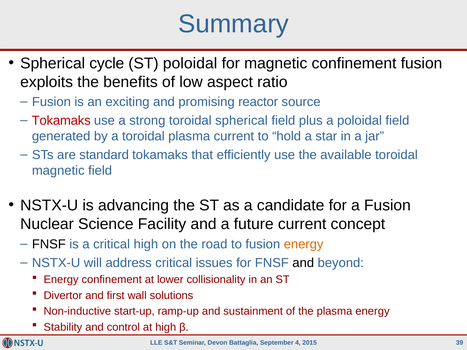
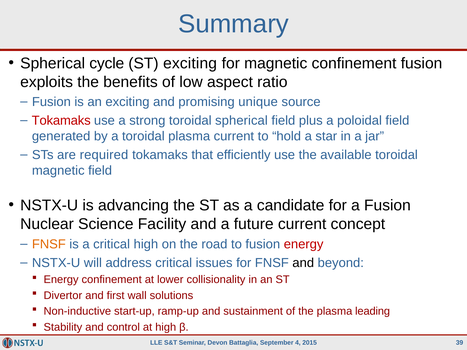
ST poloidal: poloidal -> exciting
reactor: reactor -> unique
standard: standard -> required
FNSF at (49, 244) colour: black -> orange
energy at (304, 244) colour: orange -> red
plasma energy: energy -> leading
